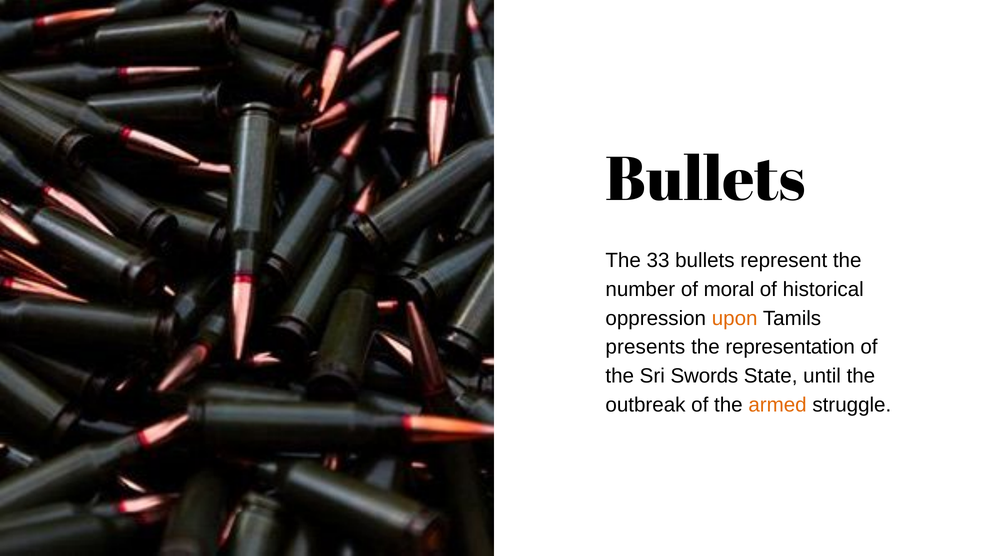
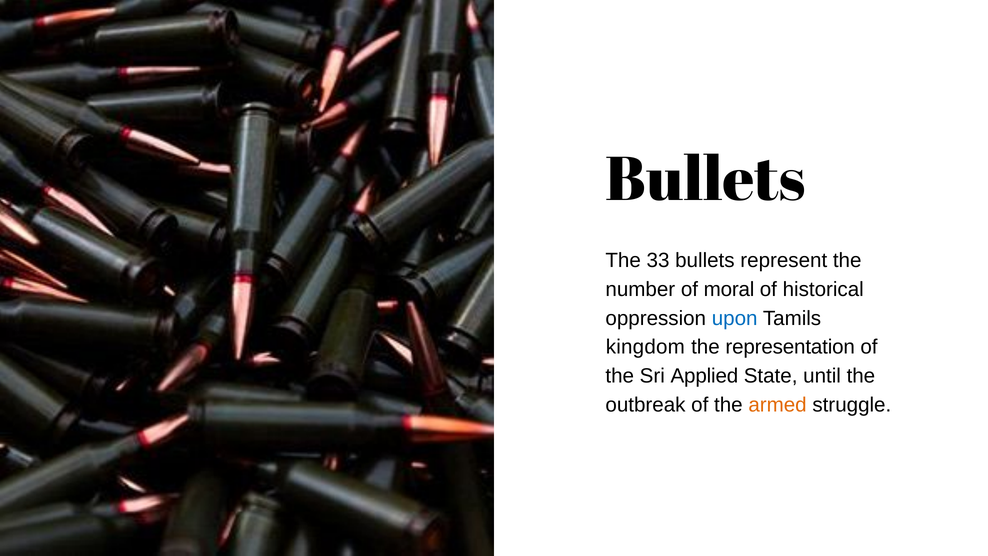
upon colour: orange -> blue
presents: presents -> kingdom
Swords: Swords -> Applied
